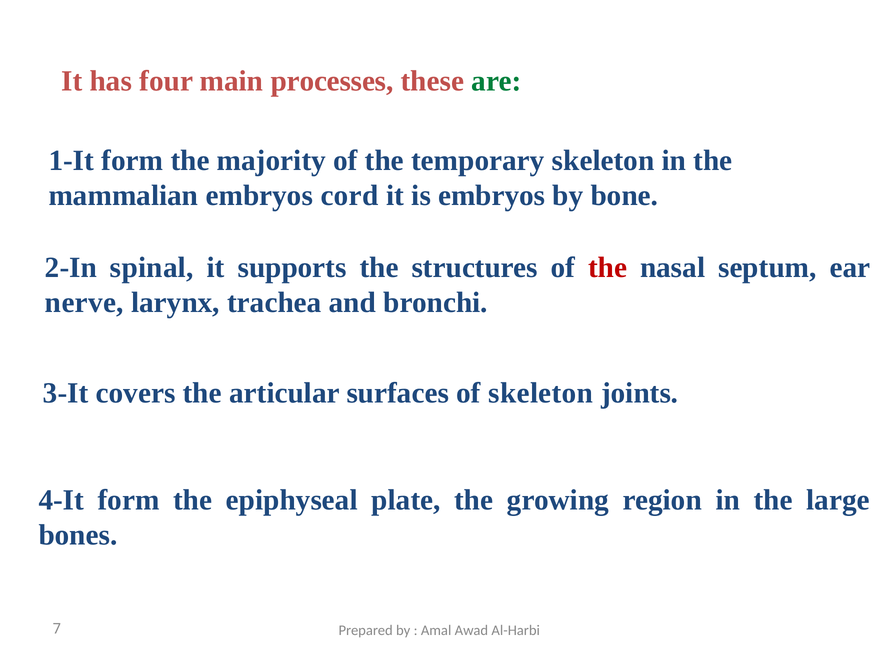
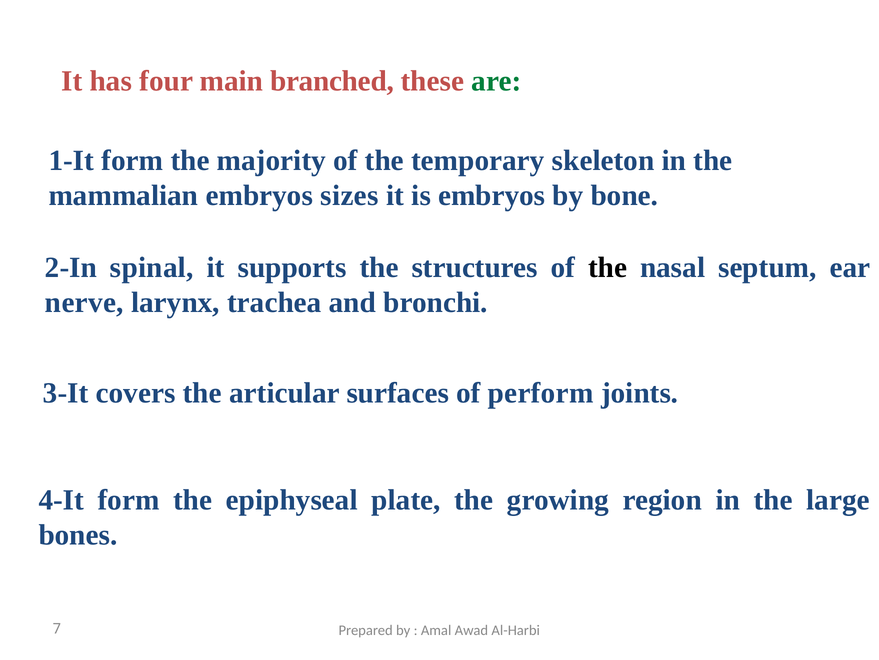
processes: processes -> branched
cord: cord -> sizes
the at (608, 267) colour: red -> black
of skeleton: skeleton -> perform
